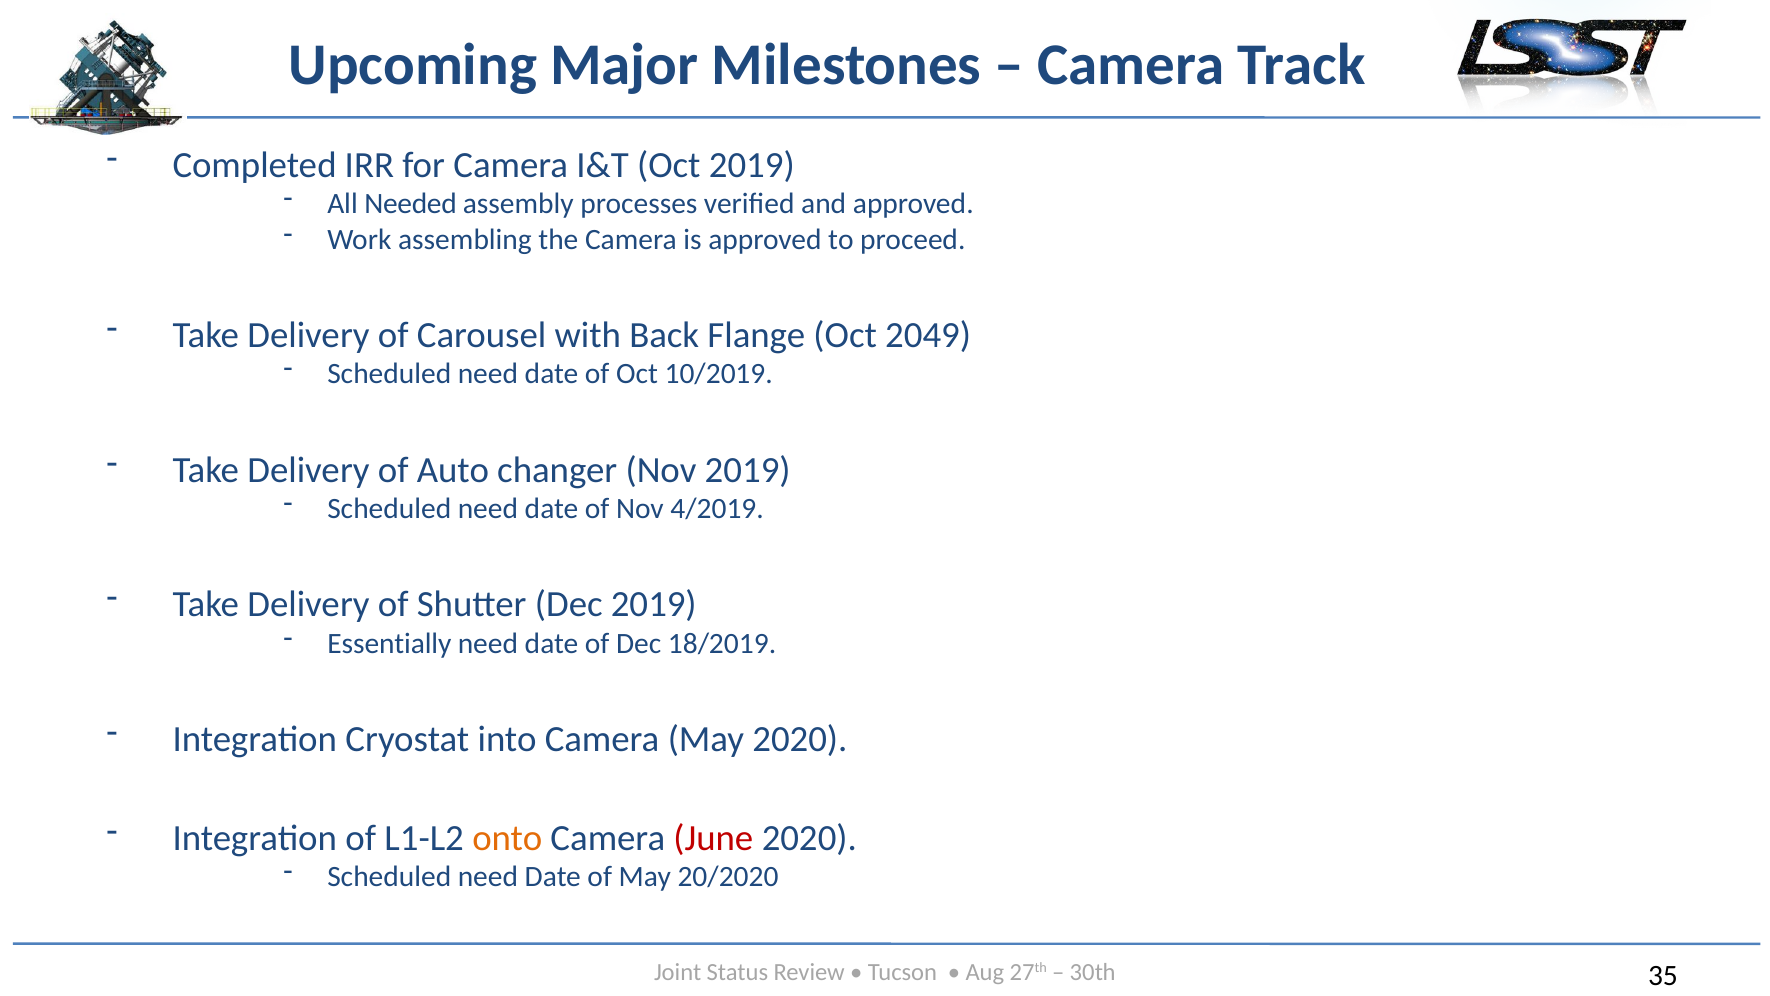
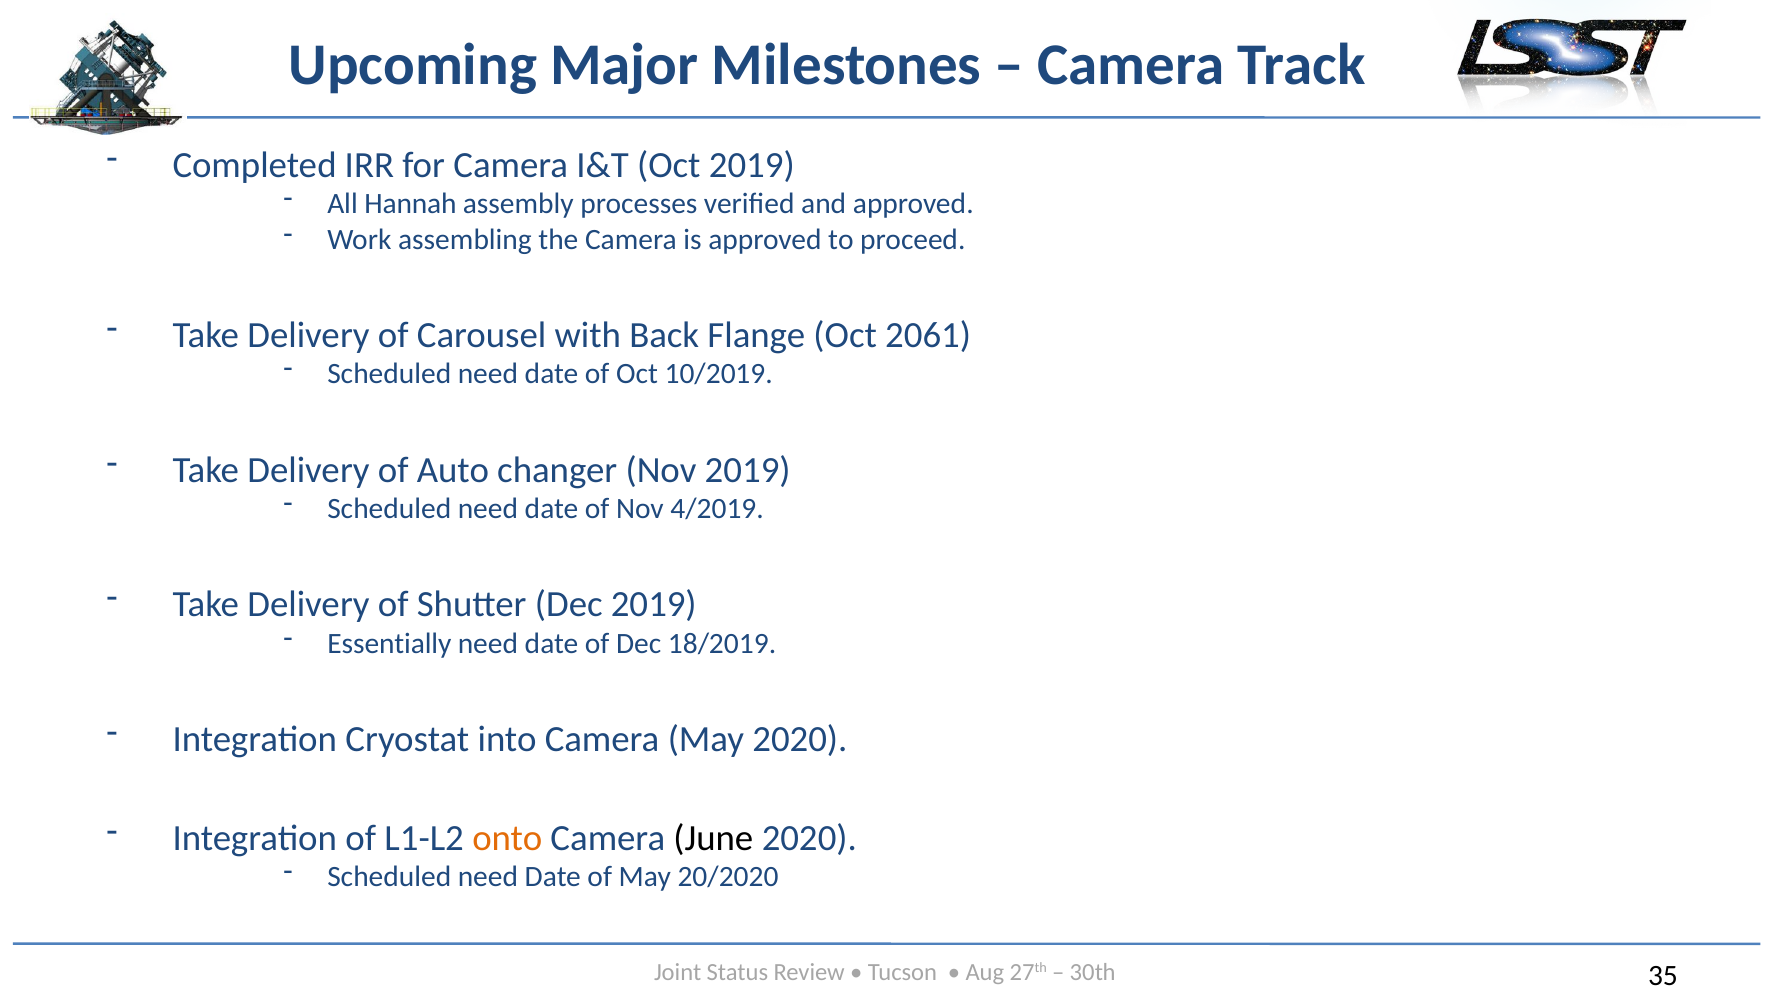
Needed: Needed -> Hannah
2049: 2049 -> 2061
June colour: red -> black
